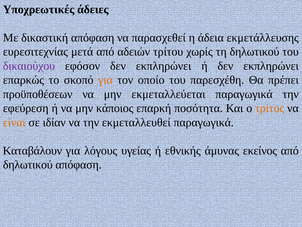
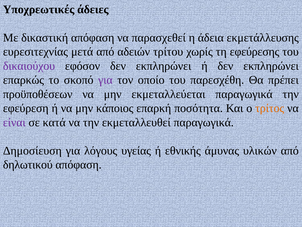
τη δηλωτικού: δηλωτικού -> εφεύρεσης
για at (105, 80) colour: orange -> purple
είναι colour: orange -> purple
ιδίαν: ιδίαν -> κατά
Καταβάλουν: Καταβάλουν -> Δημοσίευση
εκείνος: εκείνος -> υλικών
